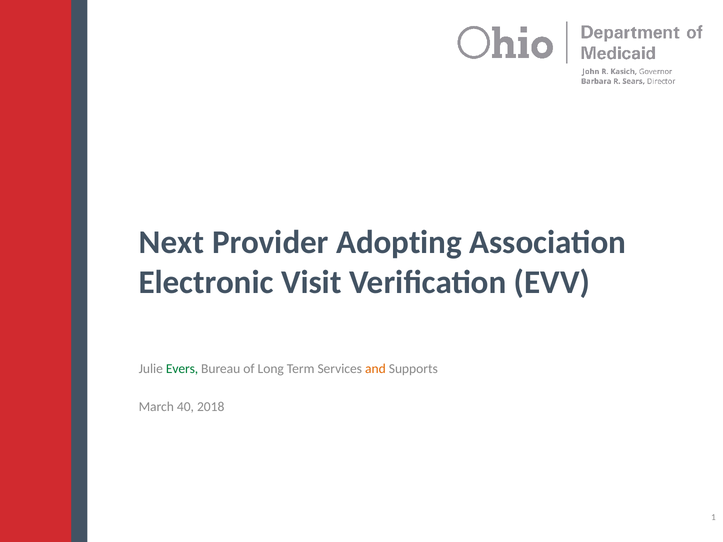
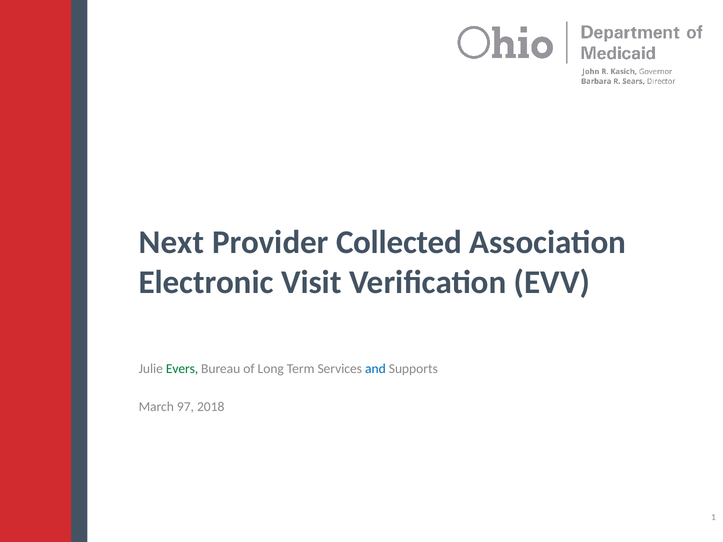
Adopting: Adopting -> Collected
and colour: orange -> blue
40: 40 -> 97
